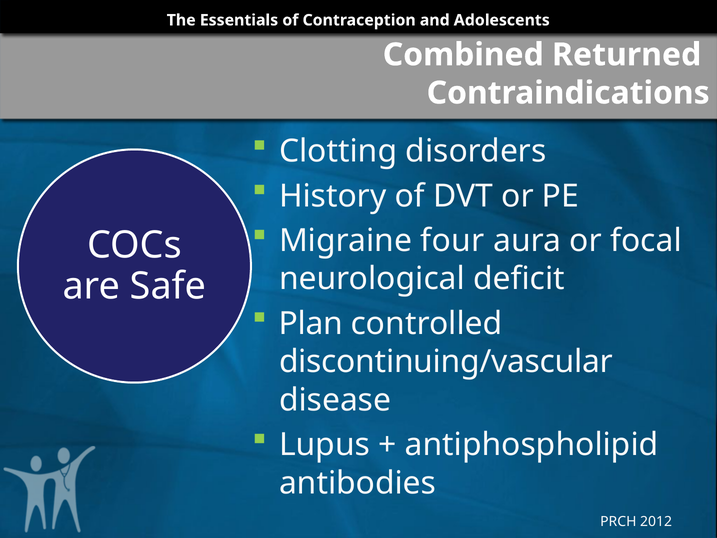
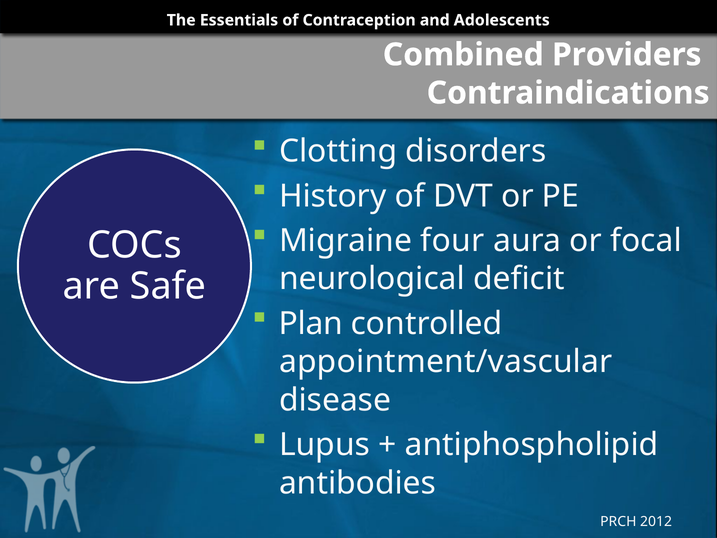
Returned: Returned -> Providers
discontinuing/vascular: discontinuing/vascular -> appointment/vascular
